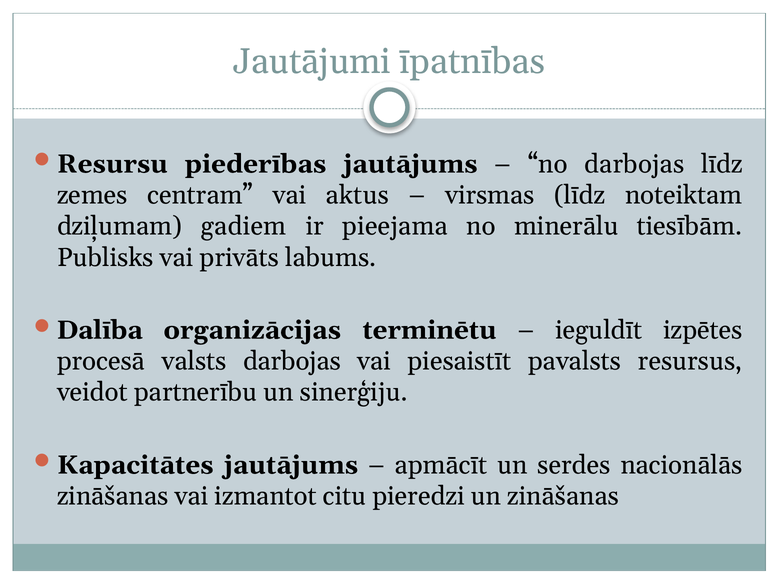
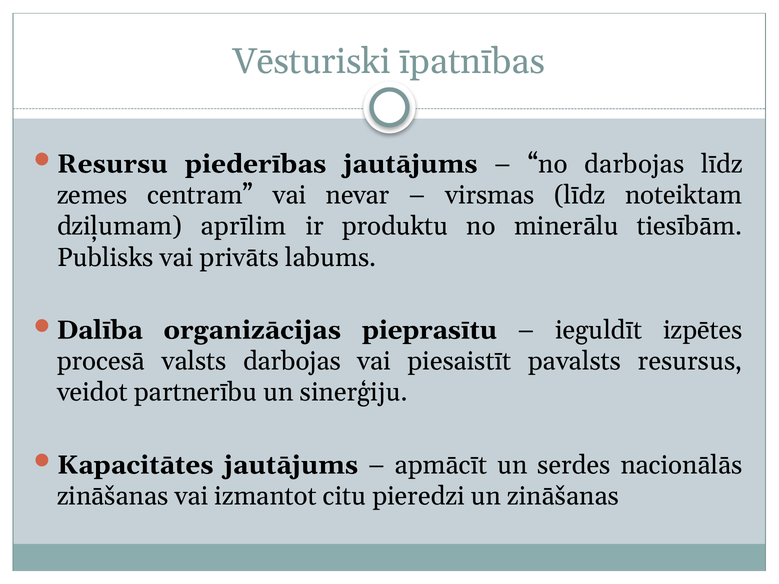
Jautājumi: Jautājumi -> Vēsturiski
aktus: aktus -> nevar
gadiem: gadiem -> aprīlim
pieejama: pieejama -> produktu
terminētu: terminētu -> pieprasītu
